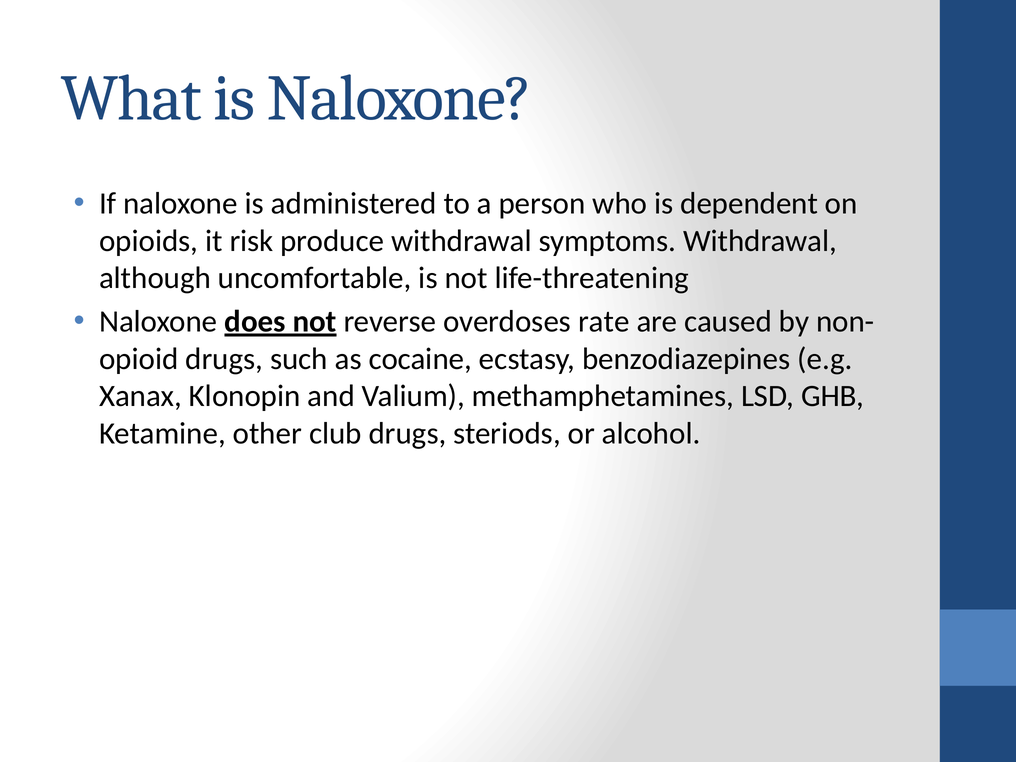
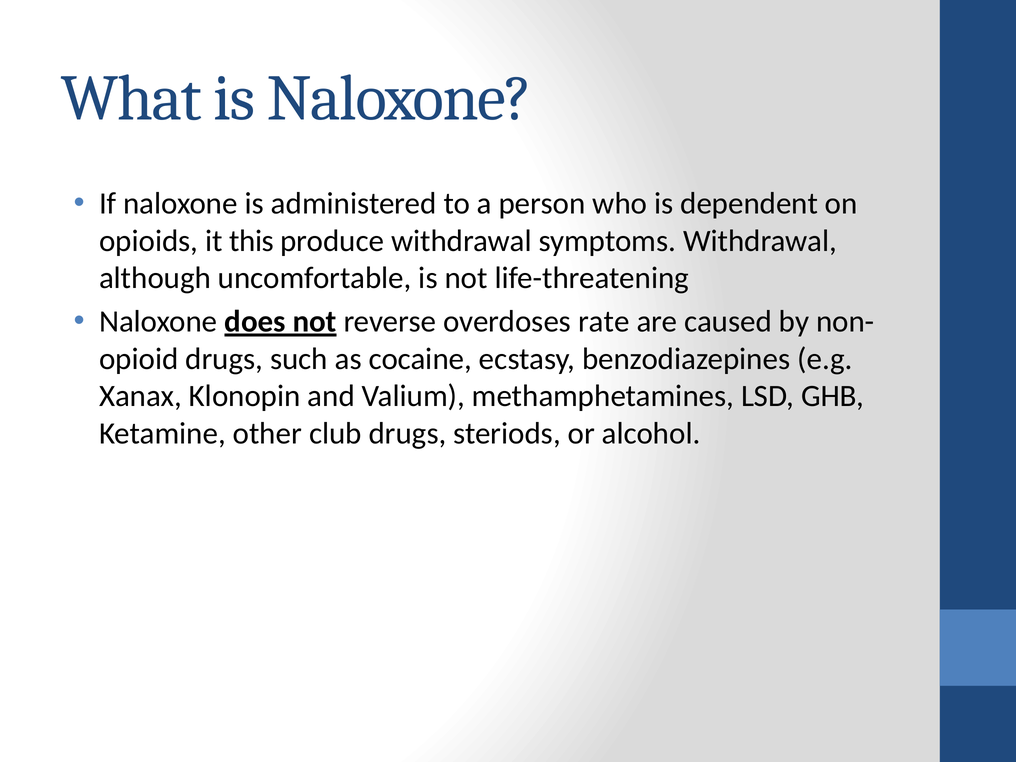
risk: risk -> this
